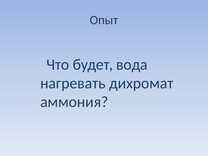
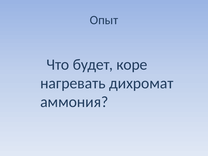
вода: вода -> коре
